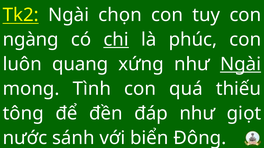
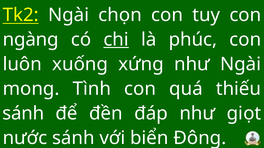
quang: quang -> xuống
Ngài at (241, 64) underline: present -> none
tông at (23, 114): tông -> sánh
